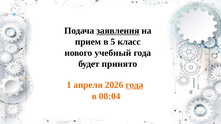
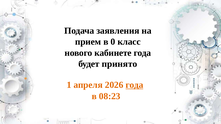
заявления underline: present -> none
5: 5 -> 0
учебный: учебный -> кабинете
08:04: 08:04 -> 08:23
